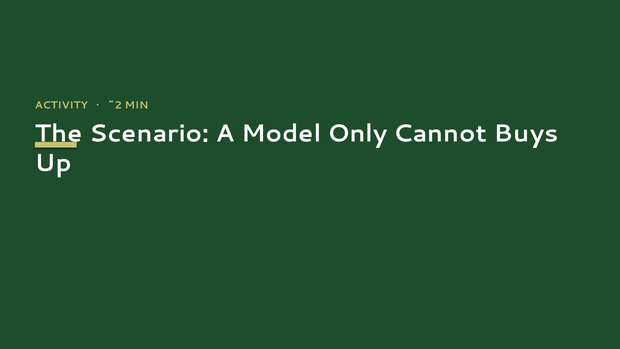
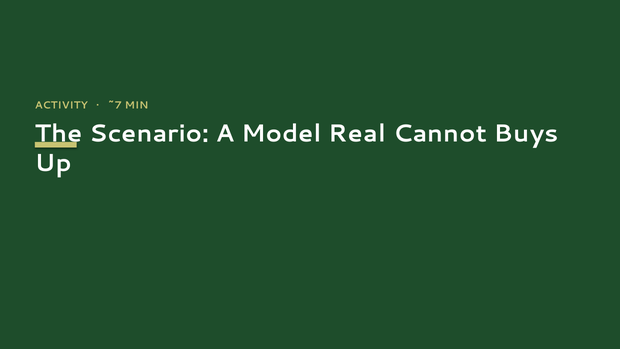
~2: ~2 -> ~7
Only: Only -> Real
